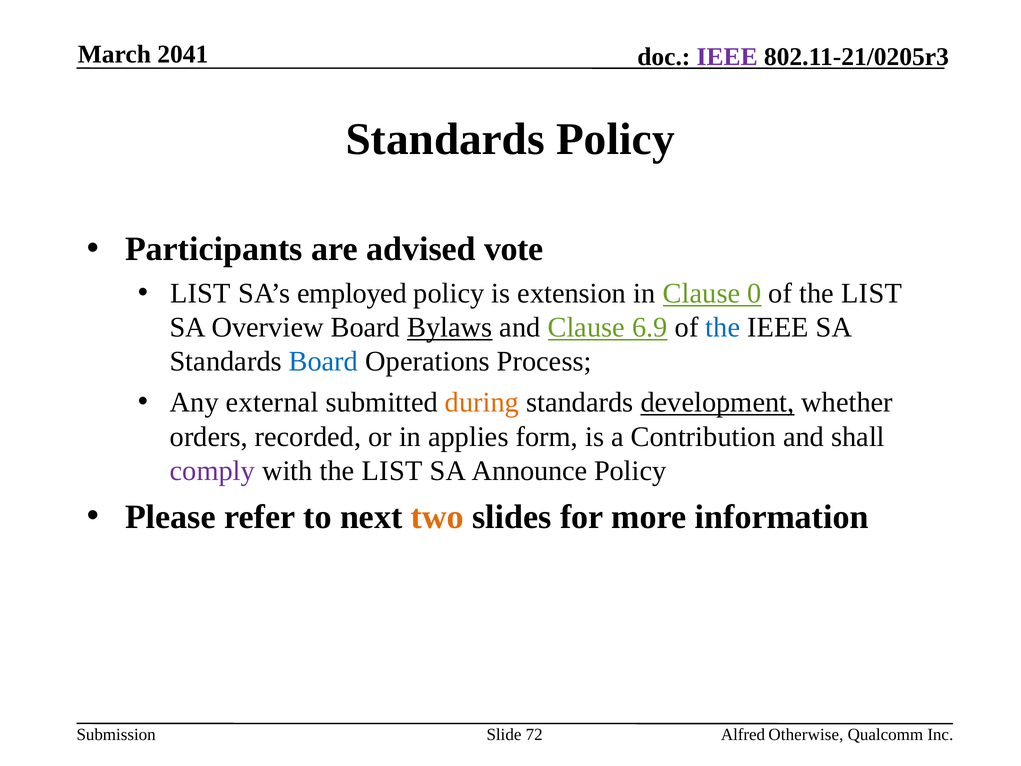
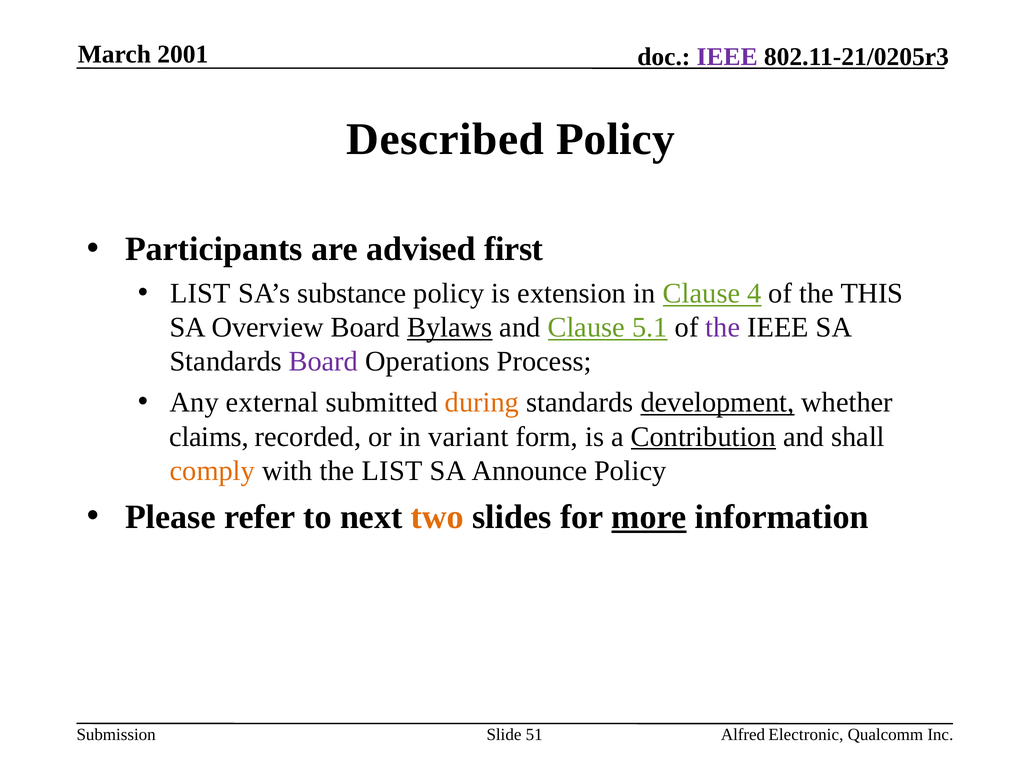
2041: 2041 -> 2001
Standards at (445, 139): Standards -> Described
vote: vote -> first
employed: employed -> substance
0: 0 -> 4
of the LIST: LIST -> THIS
6.9: 6.9 -> 5.1
the at (723, 327) colour: blue -> purple
Board at (323, 361) colour: blue -> purple
orders: orders -> claims
applies: applies -> variant
Contribution underline: none -> present
comply colour: purple -> orange
more underline: none -> present
72: 72 -> 51
Otherwise: Otherwise -> Electronic
